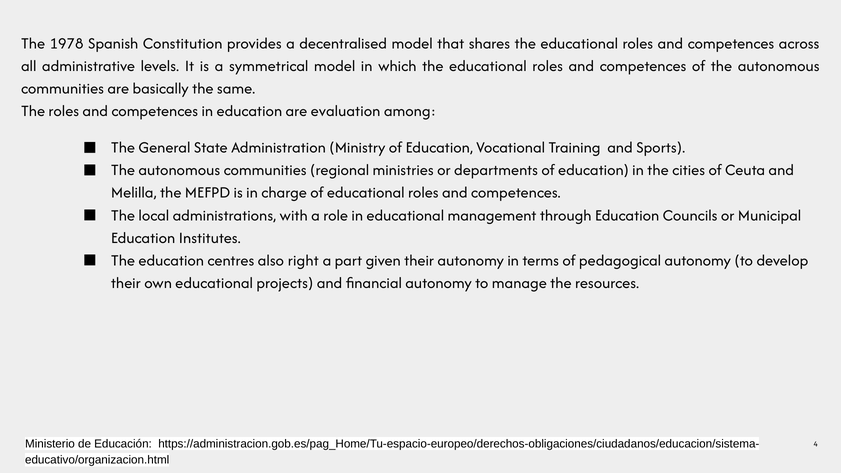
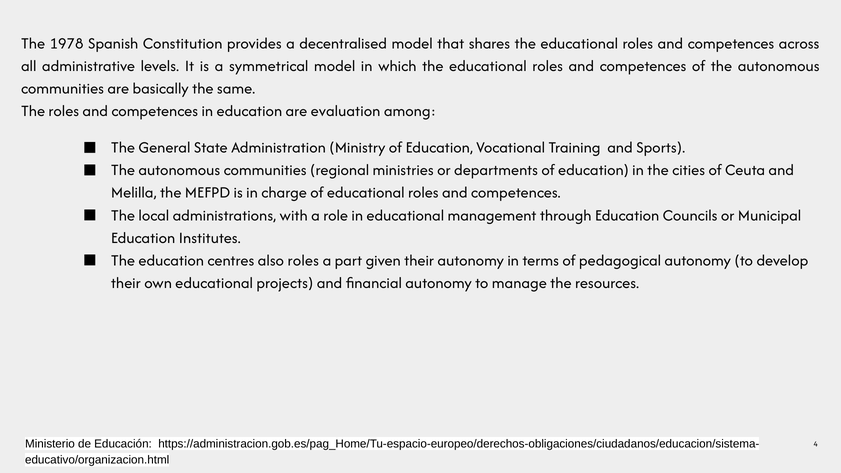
also right: right -> roles
